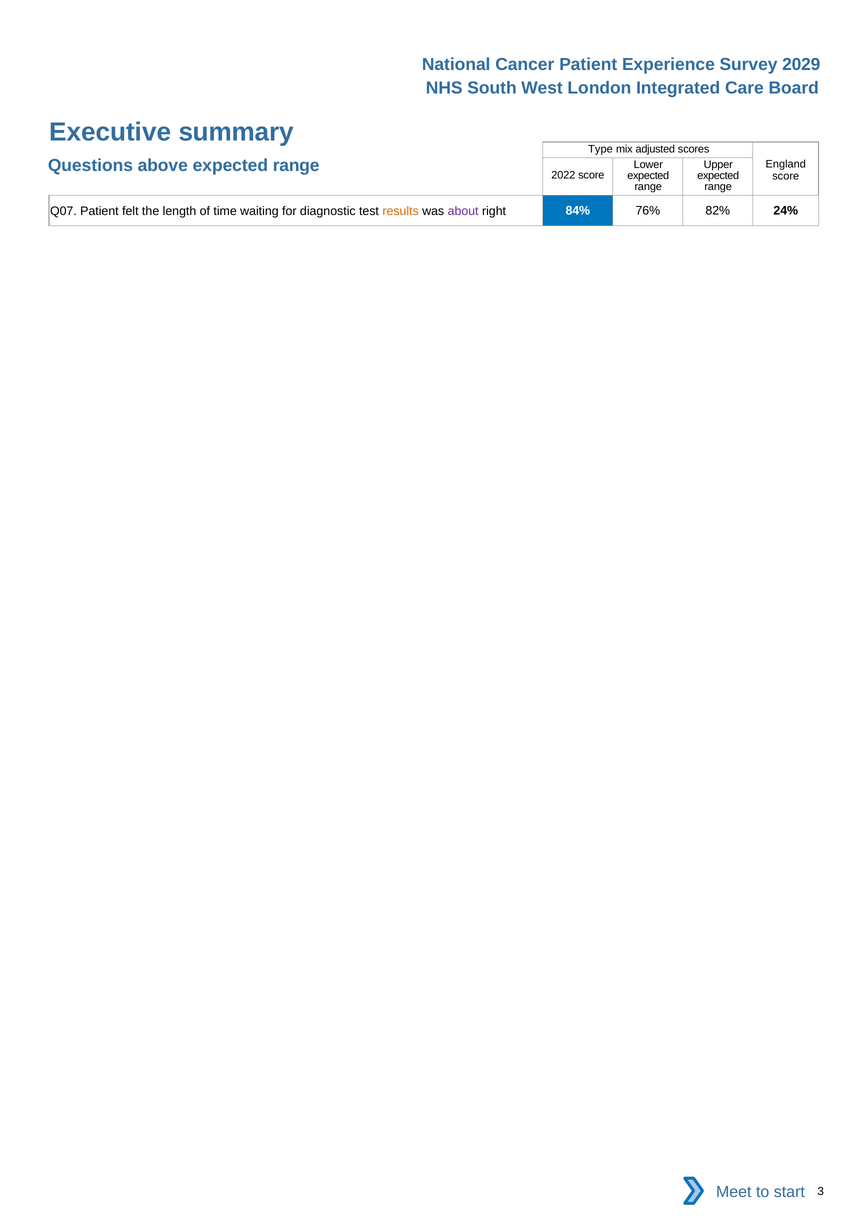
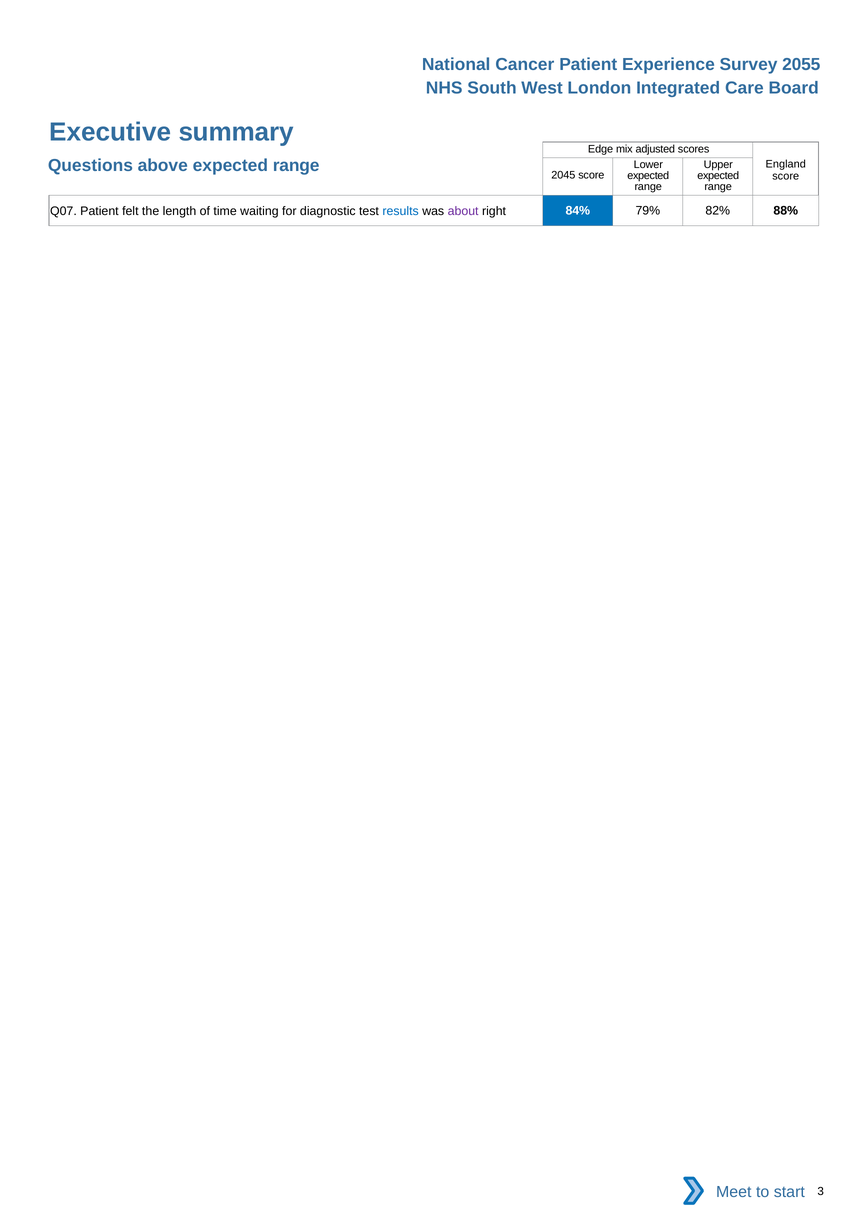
2029: 2029 -> 2055
Type: Type -> Edge
2022: 2022 -> 2045
results colour: orange -> blue
76%: 76% -> 79%
24%: 24% -> 88%
